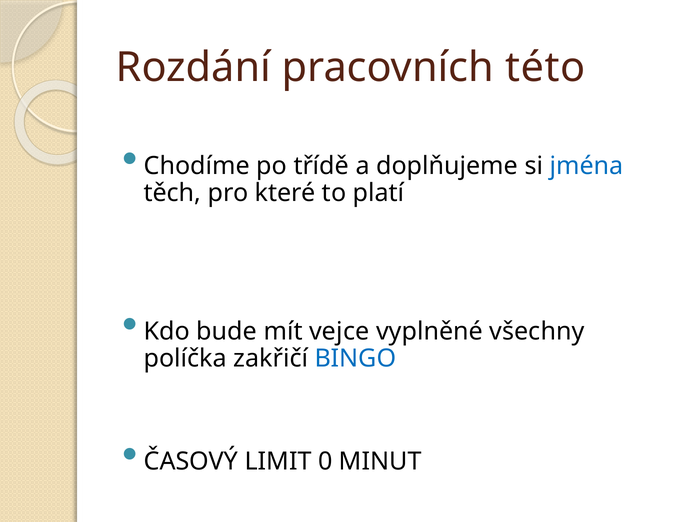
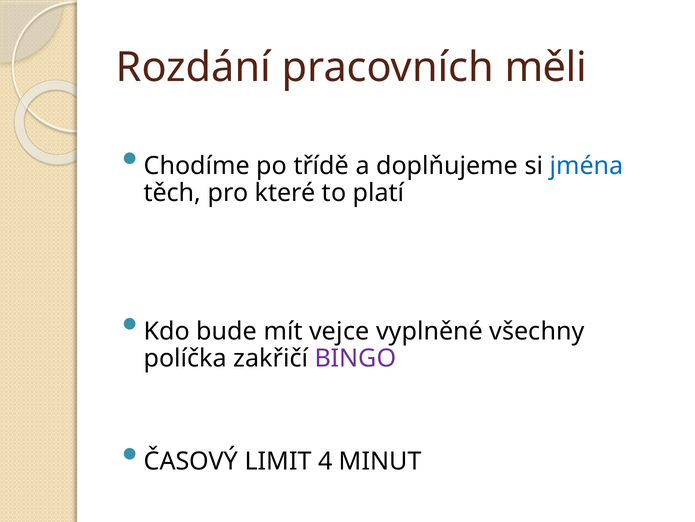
této: této -> měli
BINGO colour: blue -> purple
0: 0 -> 4
